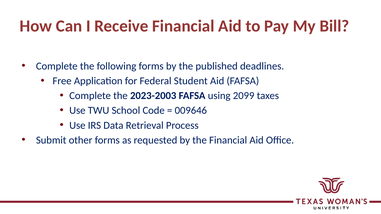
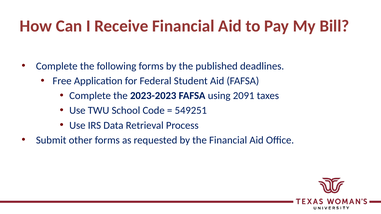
2023-2003: 2023-2003 -> 2023-2023
2099: 2099 -> 2091
009646: 009646 -> 549251
